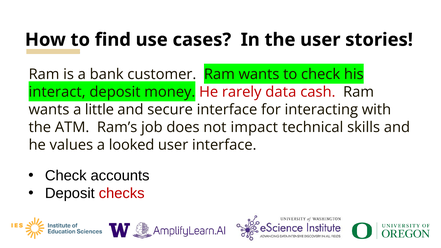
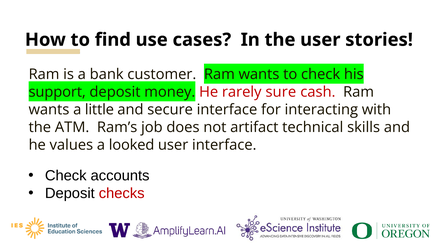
interact: interact -> support
data: data -> sure
impact: impact -> artifact
